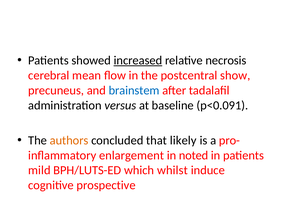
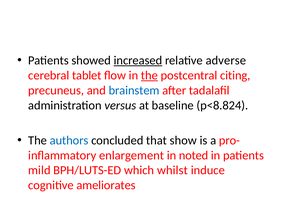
necrosis: necrosis -> adverse
mean: mean -> tablet
the at (149, 75) underline: none -> present
show: show -> citing
p<0.091: p<0.091 -> p<8.824
authors colour: orange -> blue
likely: likely -> show
prospective: prospective -> ameliorates
